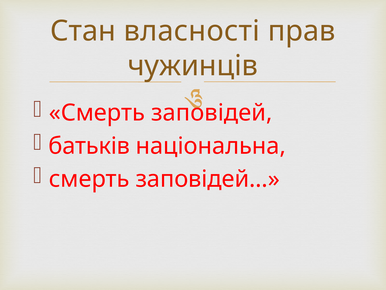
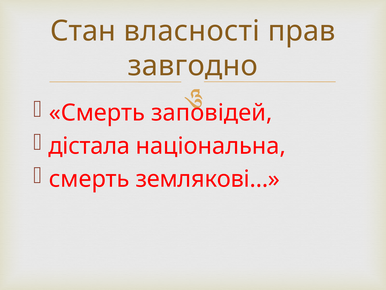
чужинців: чужинців -> завгодно
батьків: батьків -> дістала
заповідей…: заповідей… -> землякові…
